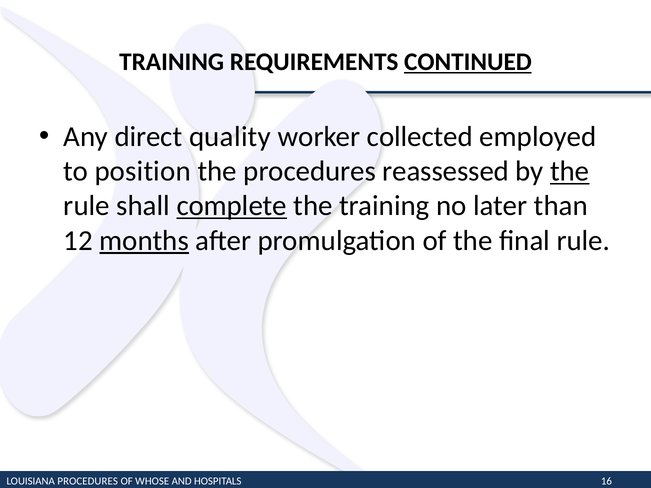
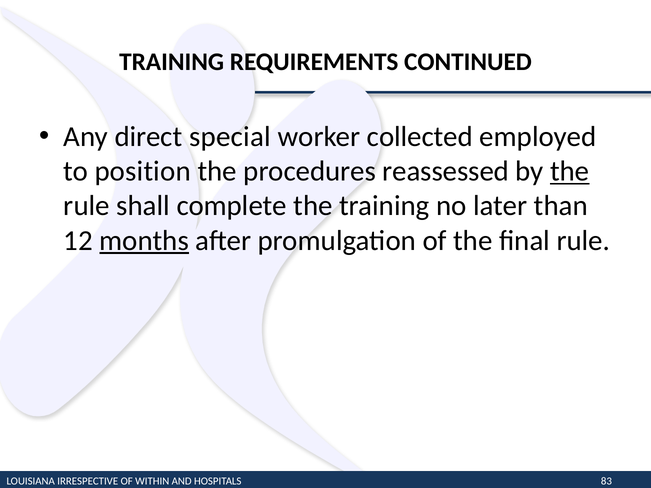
CONTINUED underline: present -> none
quality: quality -> special
complete underline: present -> none
LOUISIANA PROCEDURES: PROCEDURES -> IRRESPECTIVE
WHOSE: WHOSE -> WITHIN
16: 16 -> 83
